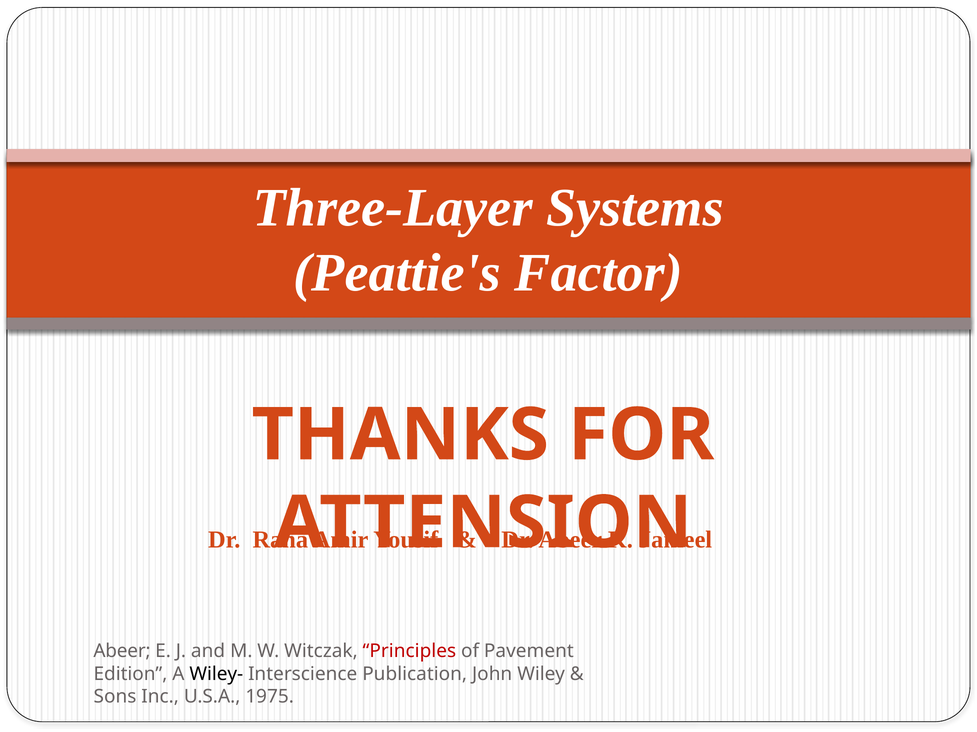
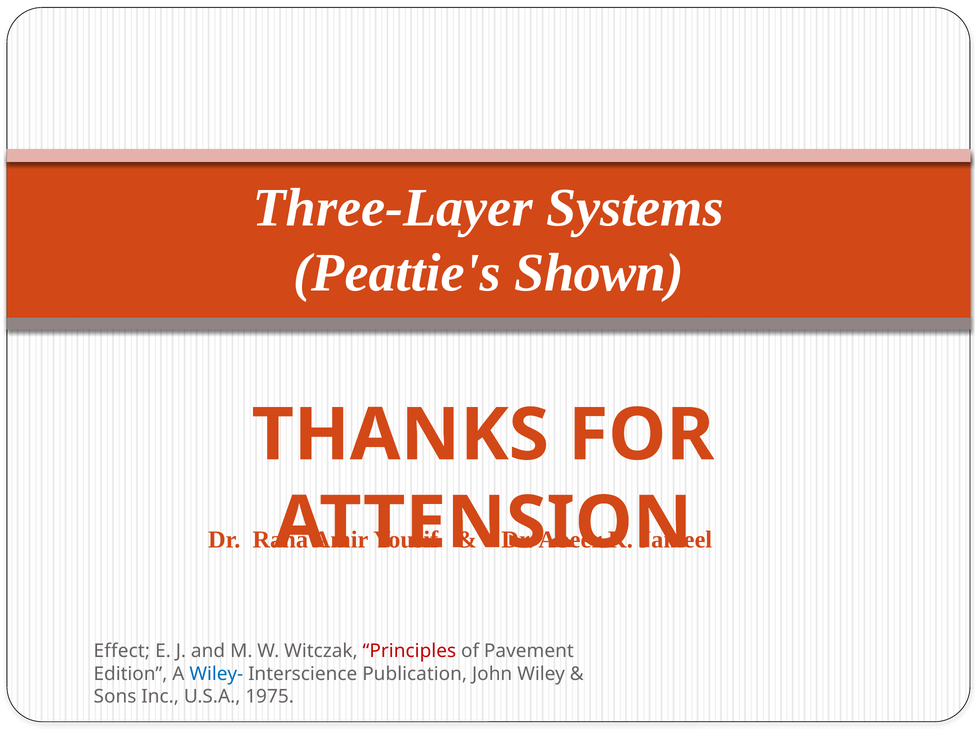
Factor: Factor -> Shown
Abeer at (122, 652): Abeer -> Effect
Wiley- colour: black -> blue
